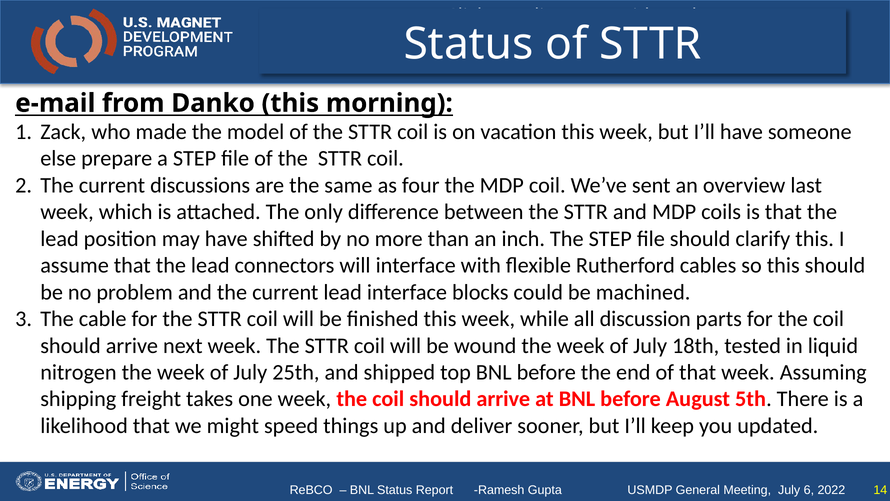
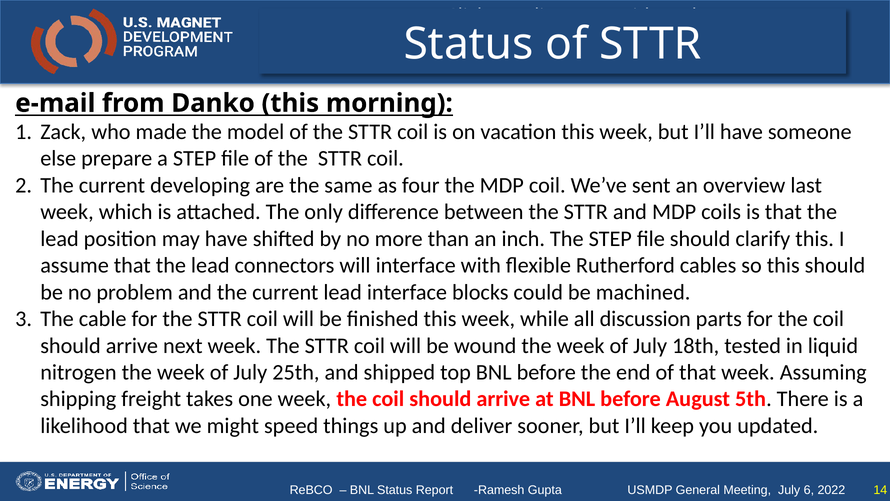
discussions: discussions -> developing
